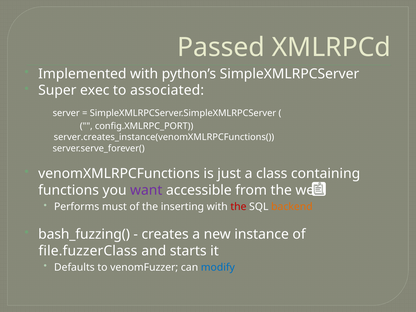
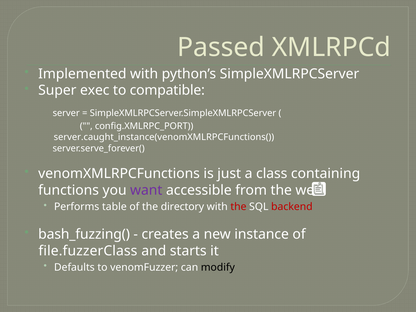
associated: associated -> compatible
server.creates_instance(venomXMLRPCFunctions(: server.creates_instance(venomXMLRPCFunctions( -> server.caught_instance(venomXMLRPCFunctions(
must: must -> table
inserting: inserting -> directory
backend colour: orange -> red
modify colour: blue -> black
